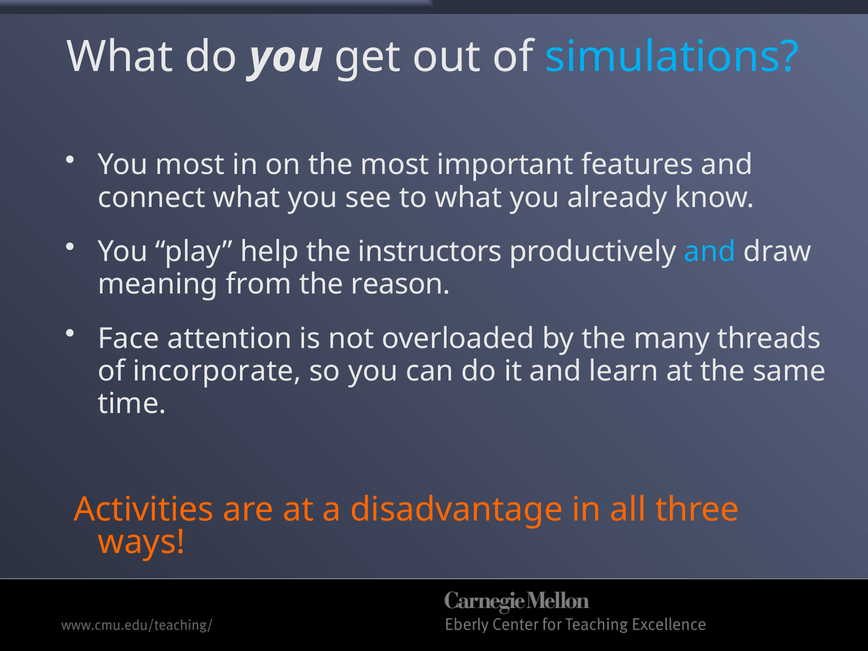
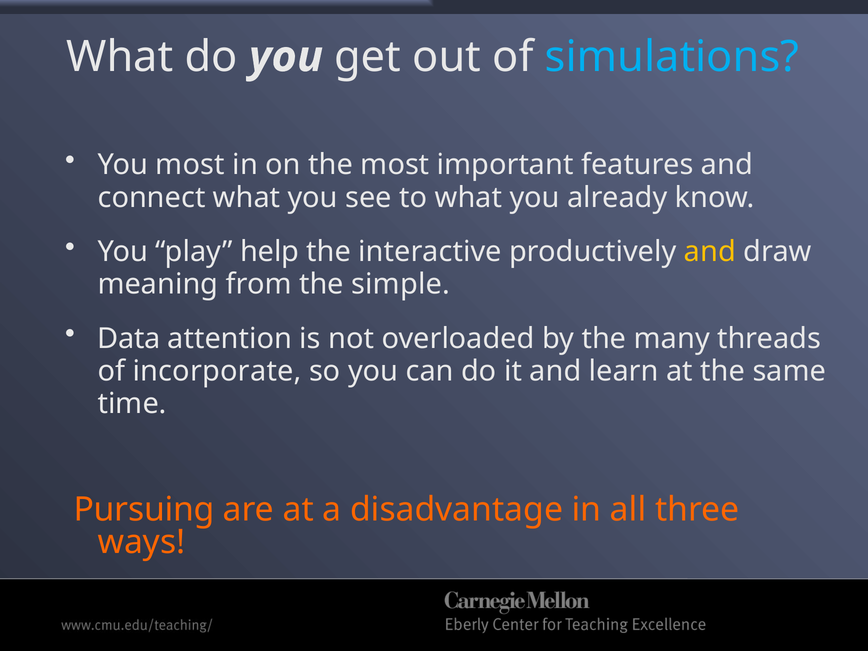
instructors: instructors -> interactive
and at (710, 252) colour: light blue -> yellow
reason: reason -> simple
Face: Face -> Data
Activities: Activities -> Pursuing
